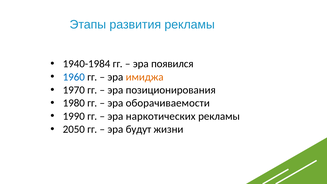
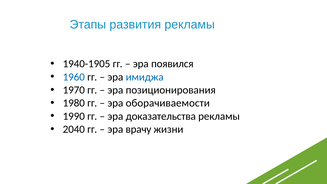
1940-1984: 1940-1984 -> 1940-1905
имиджа colour: orange -> blue
наркотических: наркотических -> доказательства
2050: 2050 -> 2040
будут: будут -> врачу
